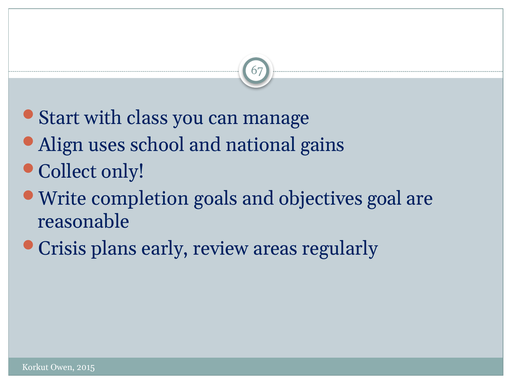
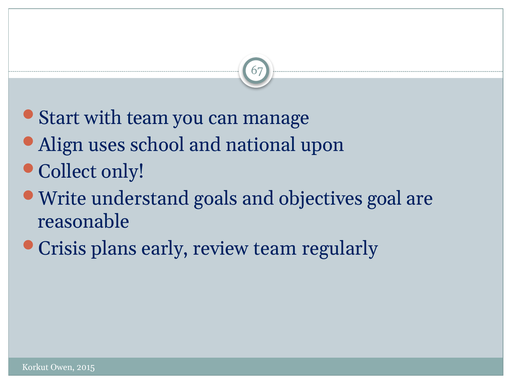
with class: class -> team
gains: gains -> upon
completion: completion -> understand
review areas: areas -> team
